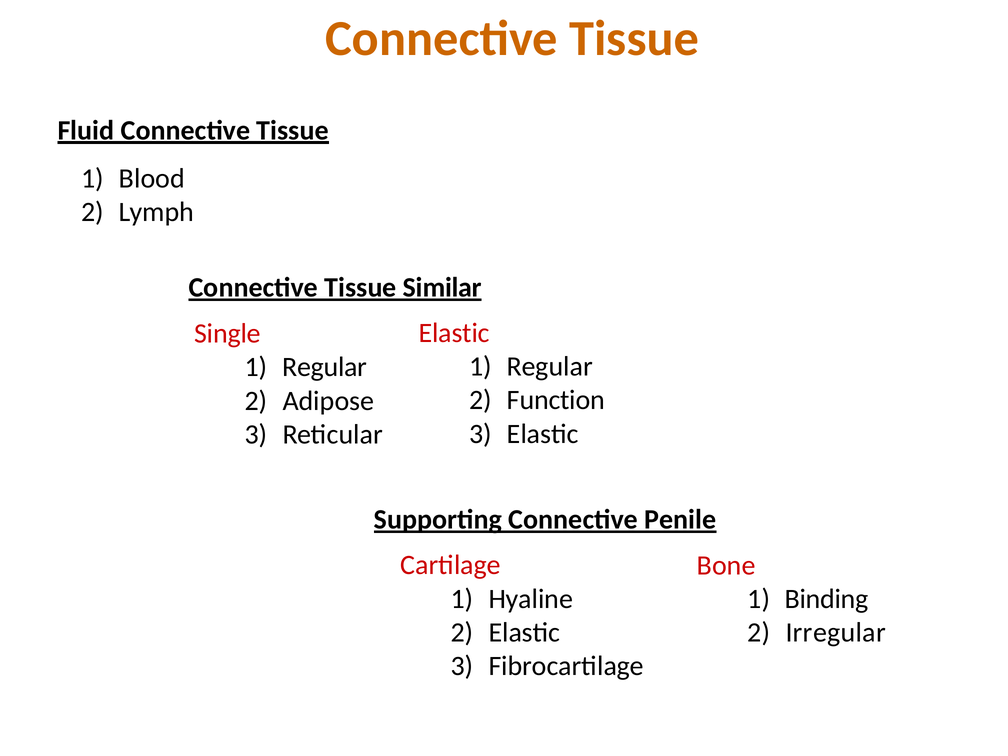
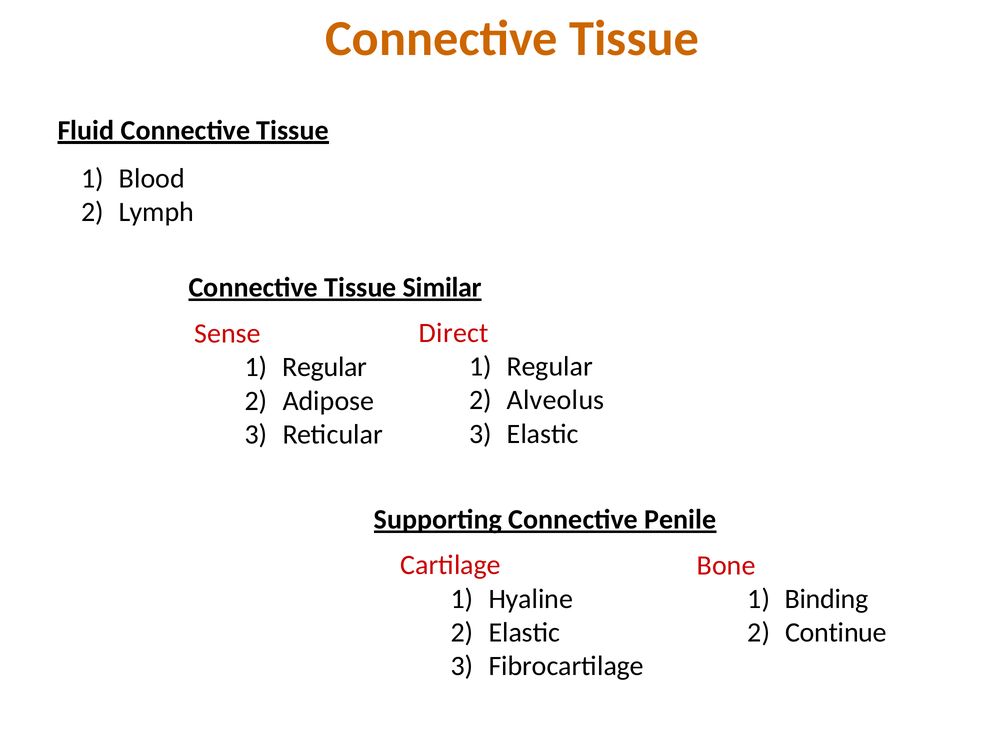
Elastic at (454, 333): Elastic -> Direct
Single: Single -> Sense
Function: Function -> Alveolus
Irregular: Irregular -> Continue
